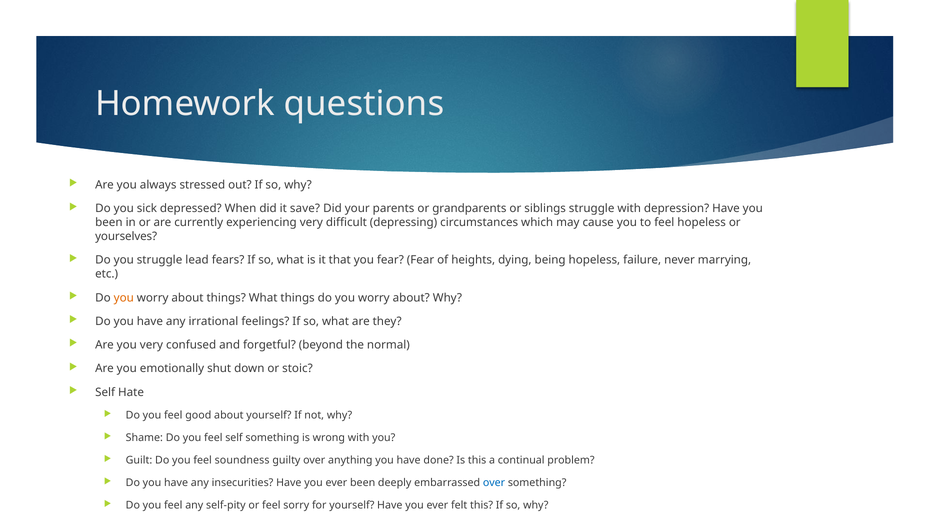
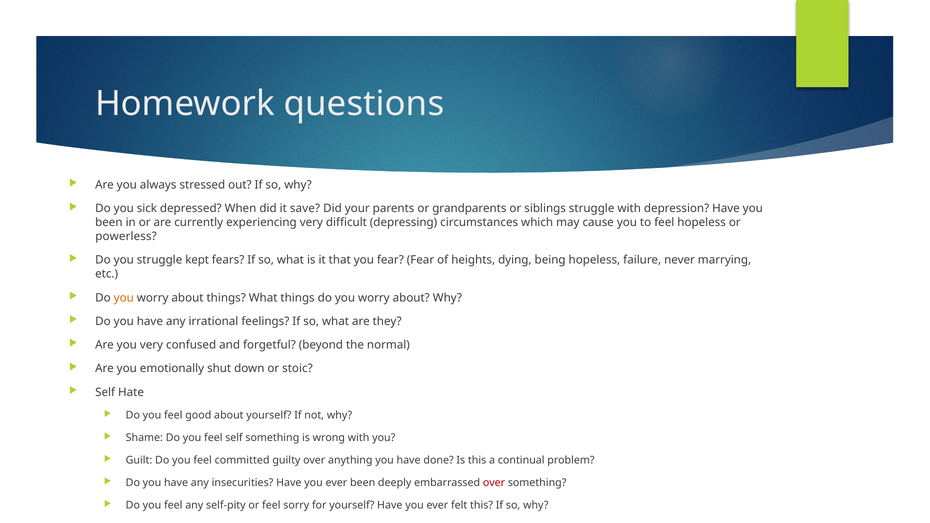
yourselves: yourselves -> powerless
lead: lead -> kept
soundness: soundness -> committed
over at (494, 483) colour: blue -> red
